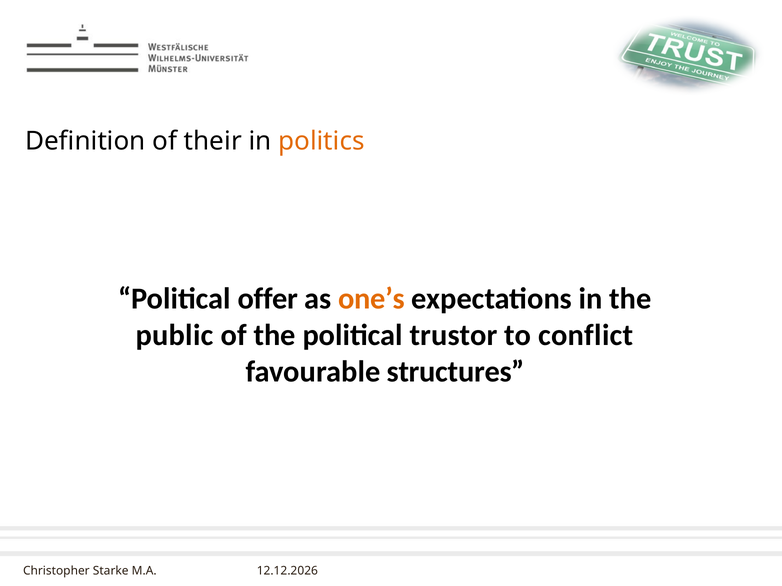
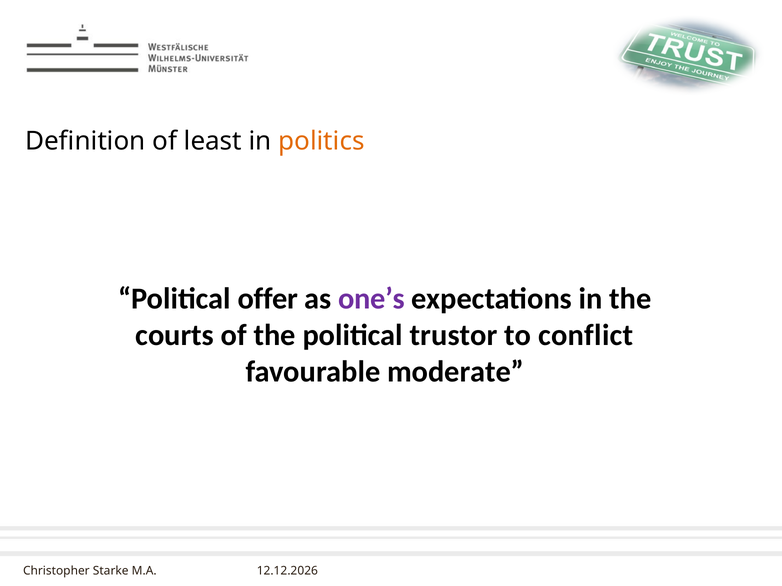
their: their -> least
one’s colour: orange -> purple
public: public -> courts
structures: structures -> moderate
